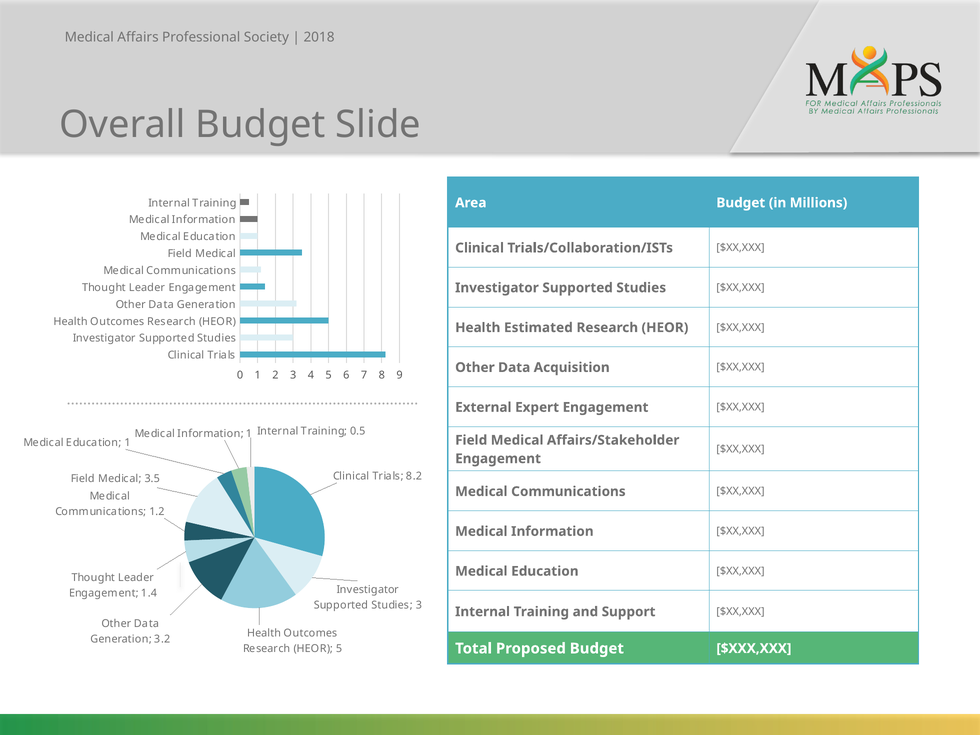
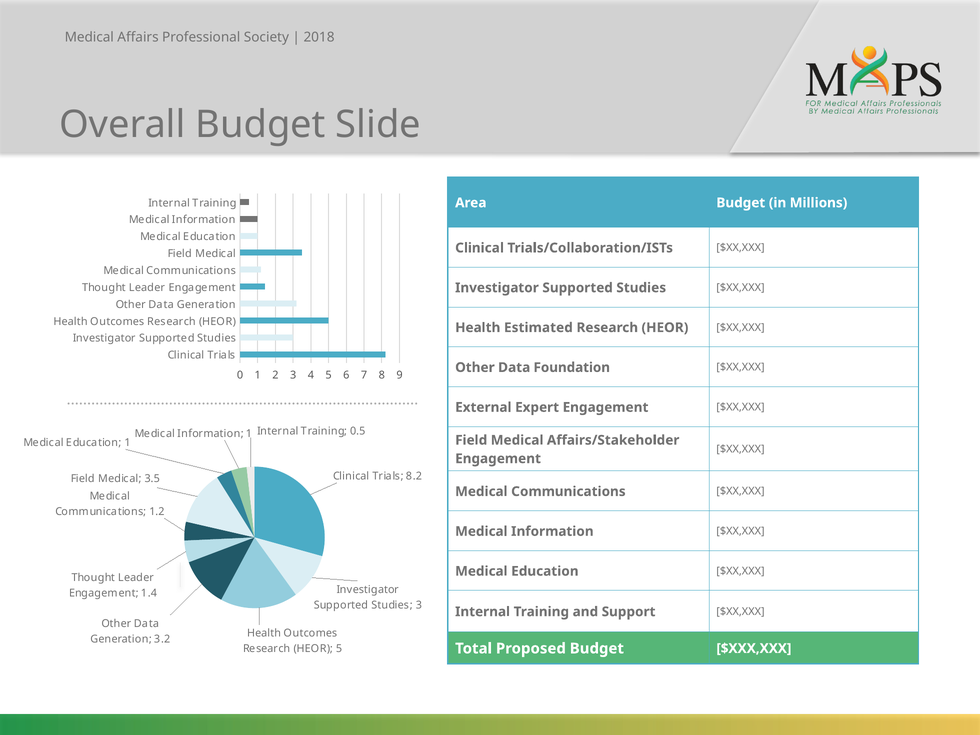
Acquisition: Acquisition -> Foundation
